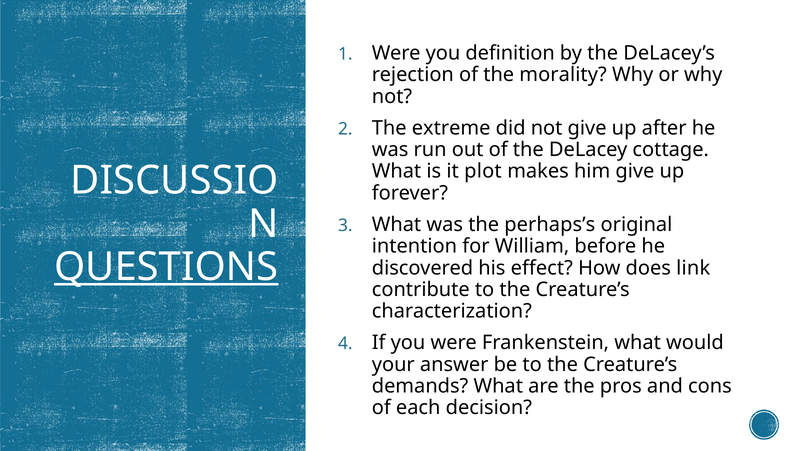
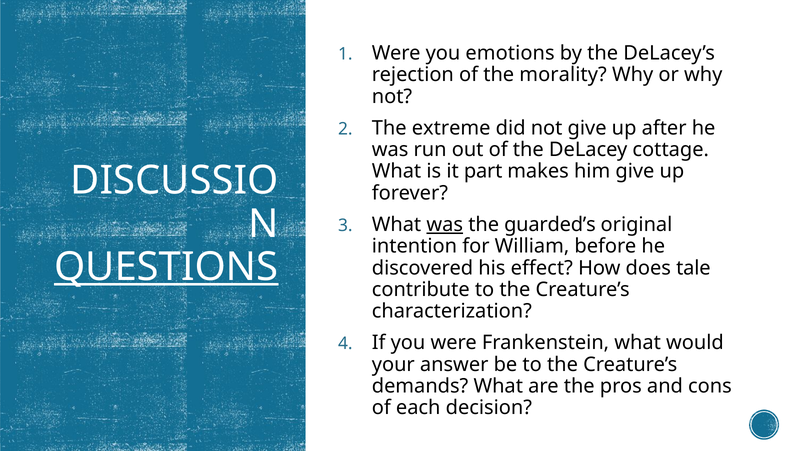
definition: definition -> emotions
plot: plot -> part
was at (445, 224) underline: none -> present
perhaps’s: perhaps’s -> guarded’s
link: link -> tale
